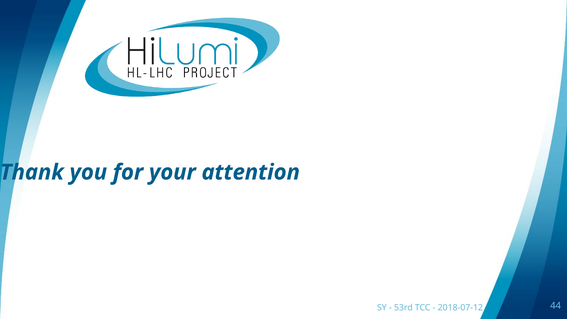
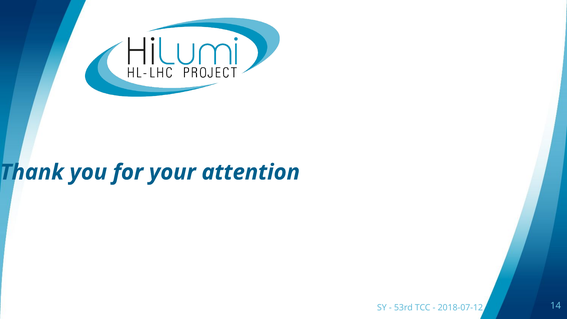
44: 44 -> 14
